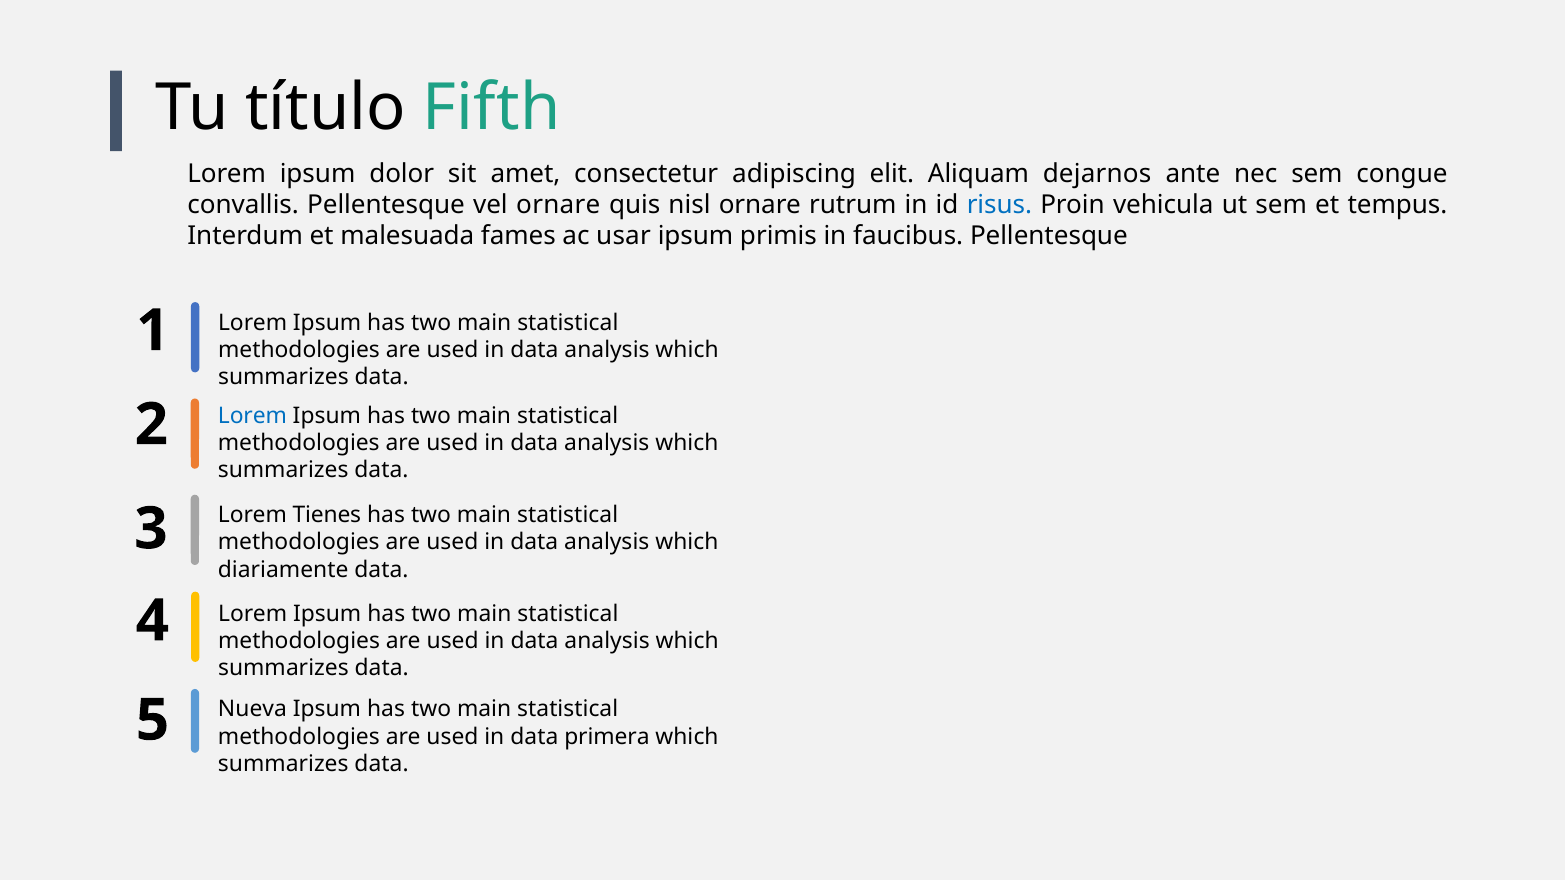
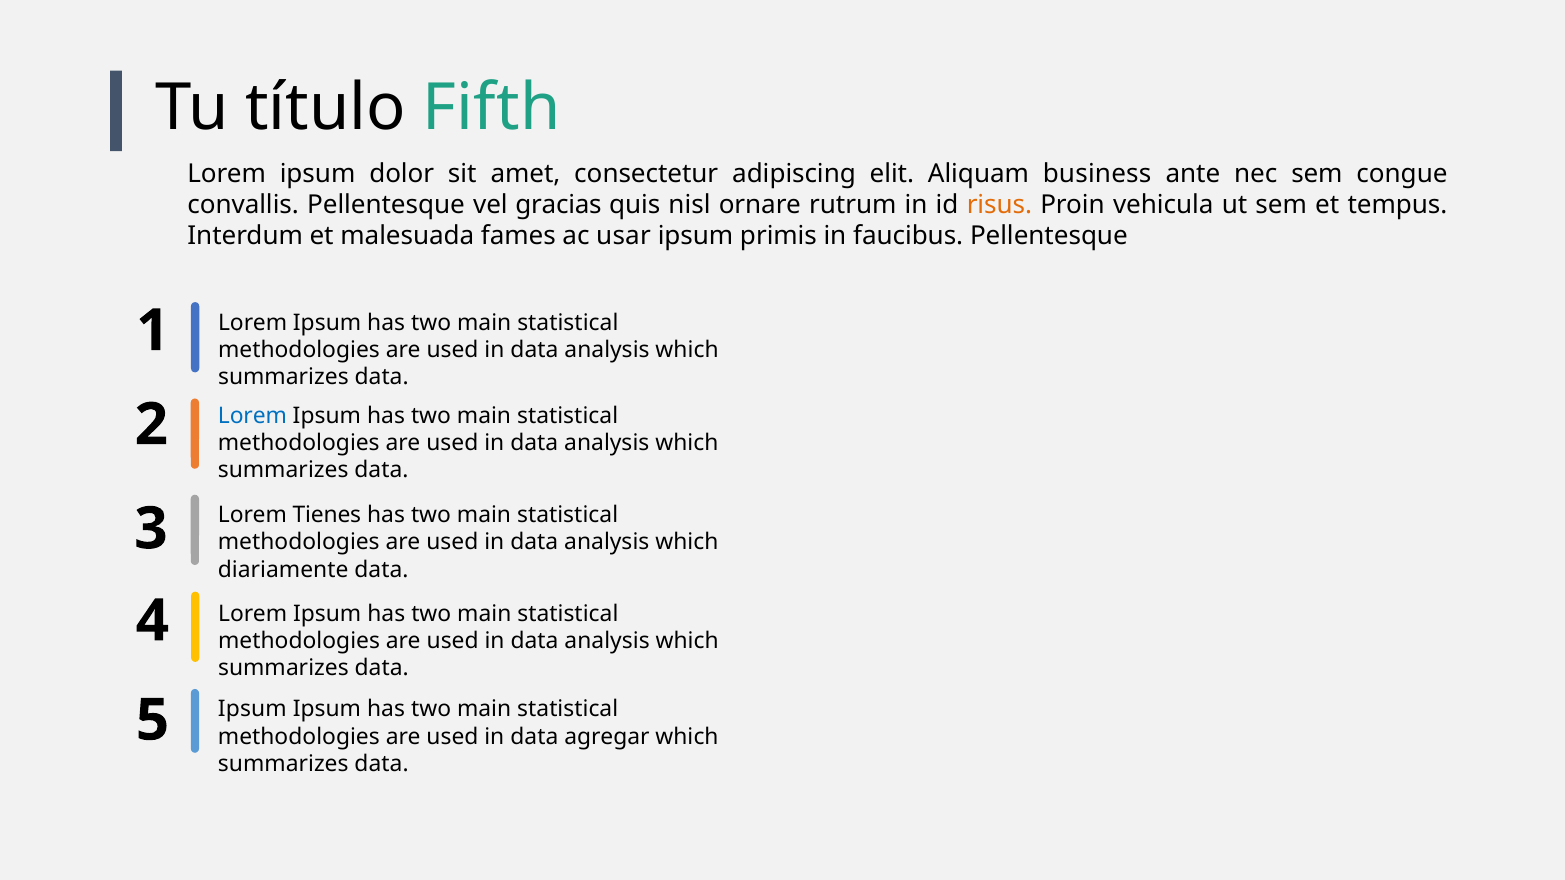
dejarnos: dejarnos -> business
vel ornare: ornare -> gracias
risus colour: blue -> orange
Nueva at (252, 710): Nueva -> Ipsum
primera: primera -> agregar
